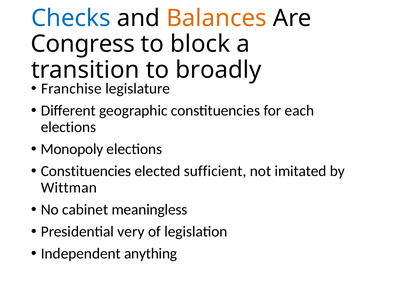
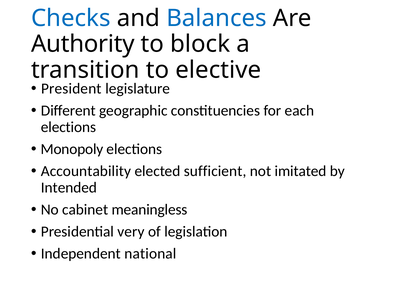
Balances colour: orange -> blue
Congress: Congress -> Authority
broadly: broadly -> elective
Franchise: Franchise -> President
Constituencies at (86, 171): Constituencies -> Accountability
Wittman: Wittman -> Intended
anything: anything -> national
